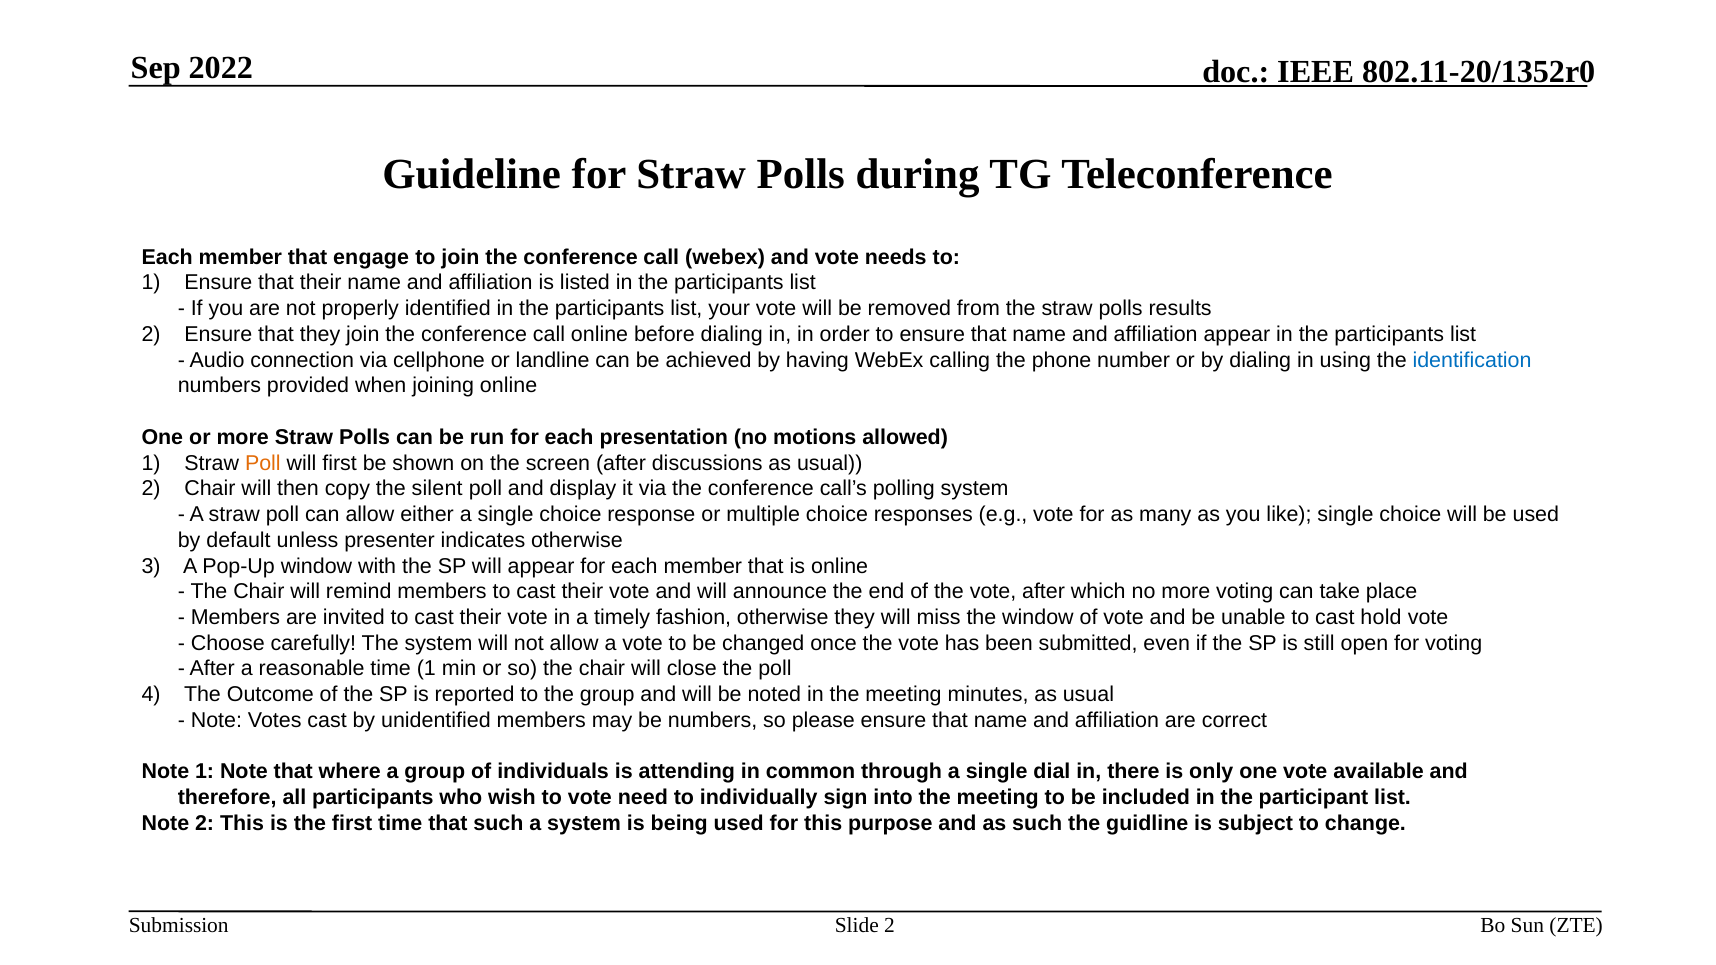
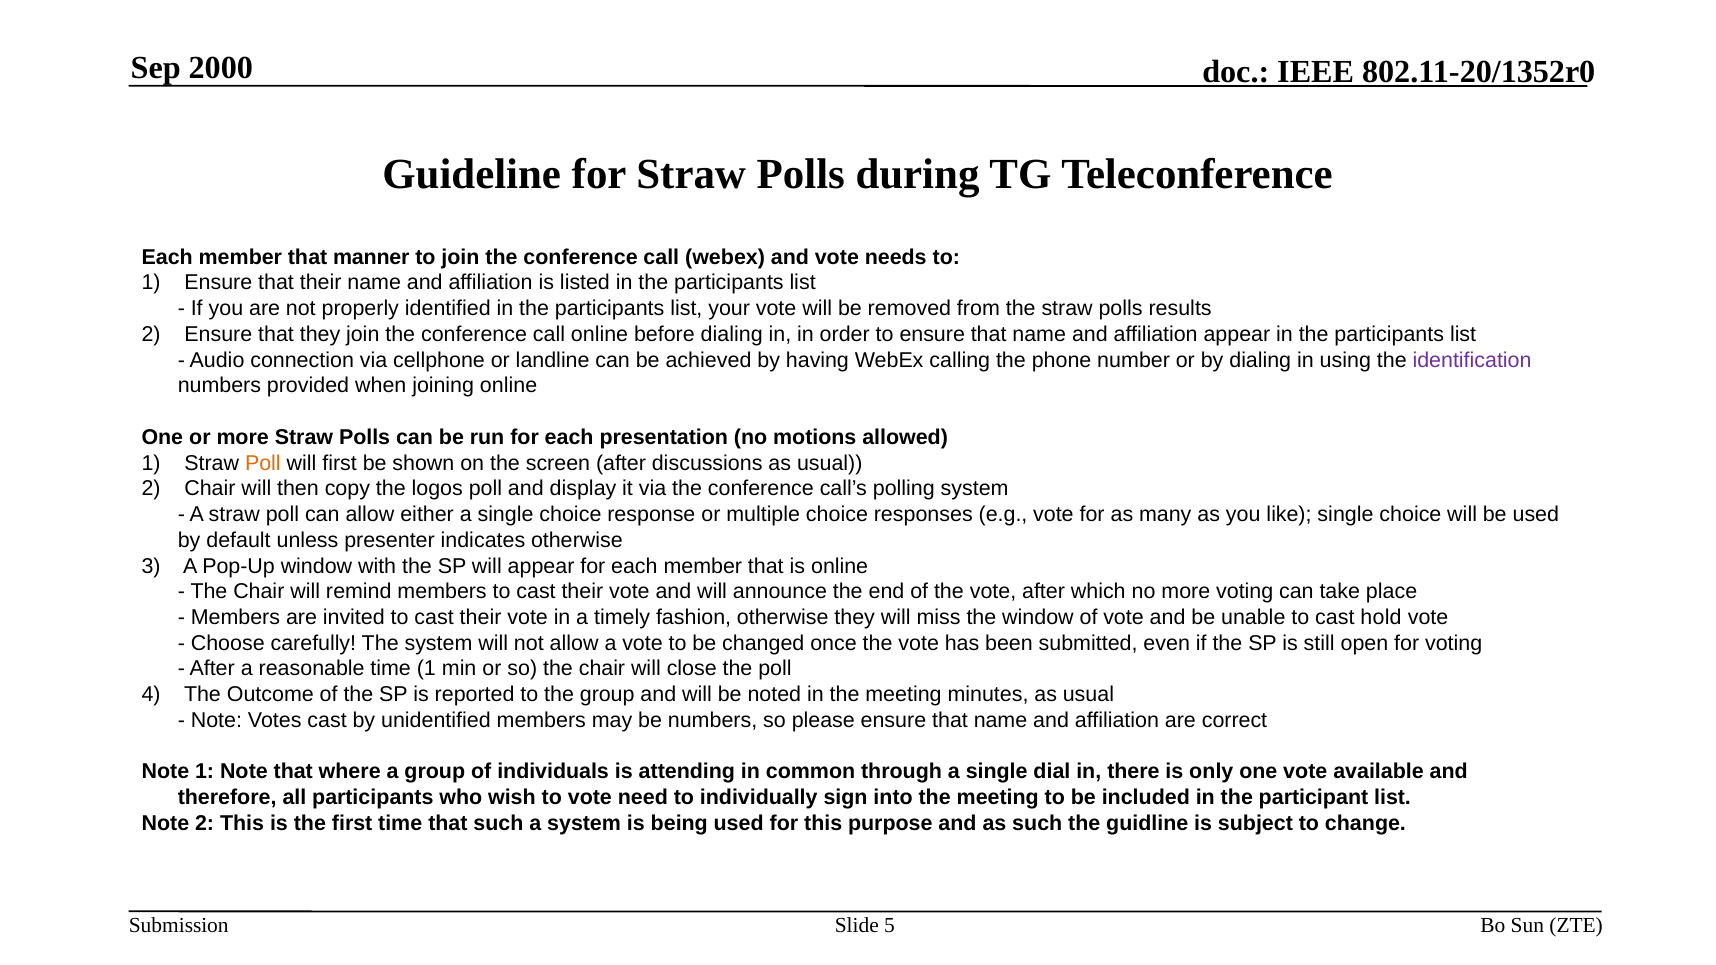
2022: 2022 -> 2000
engage: engage -> manner
identification colour: blue -> purple
silent: silent -> logos
Slide 2: 2 -> 5
